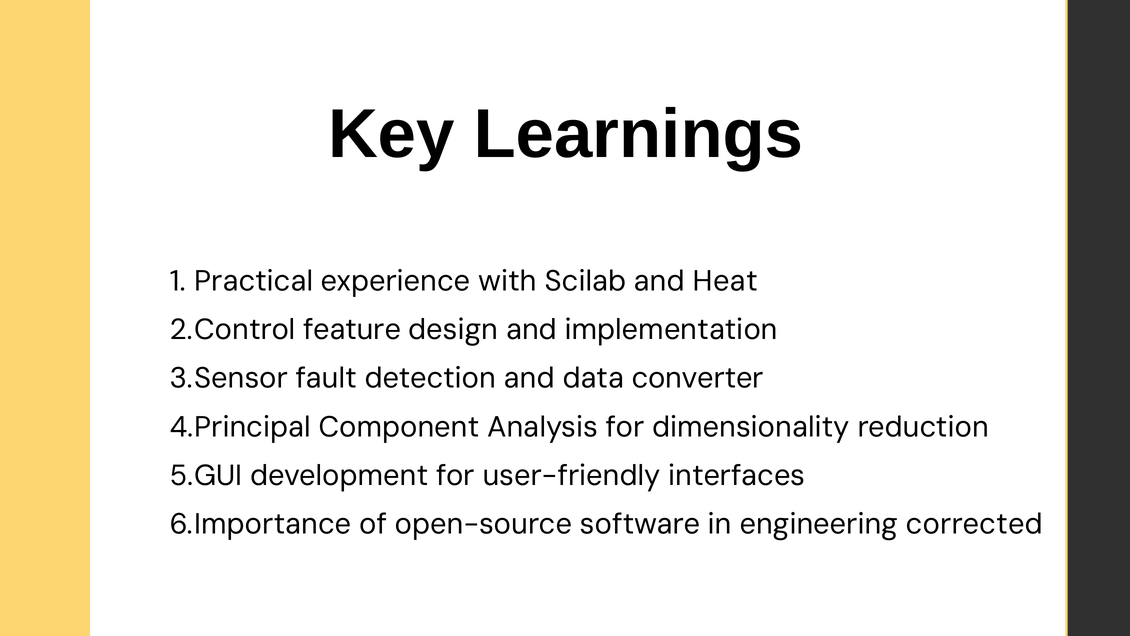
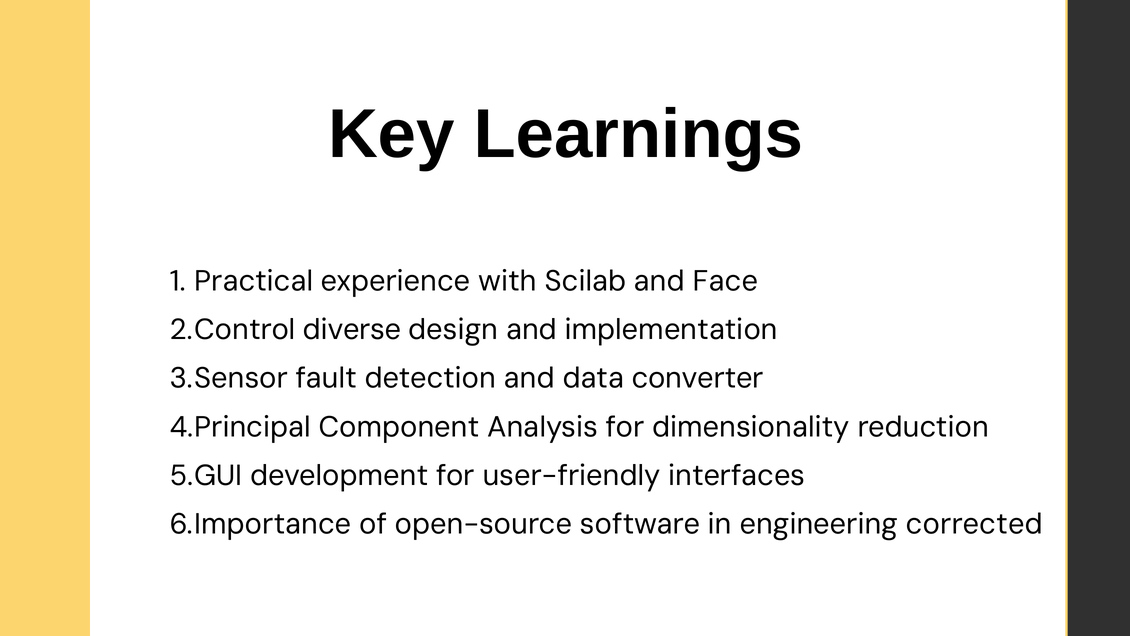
Heat: Heat -> Face
feature: feature -> diverse
